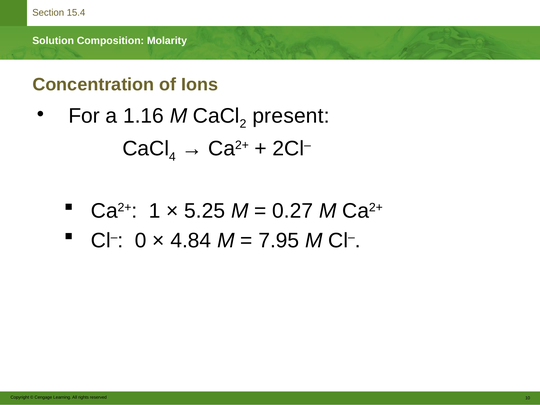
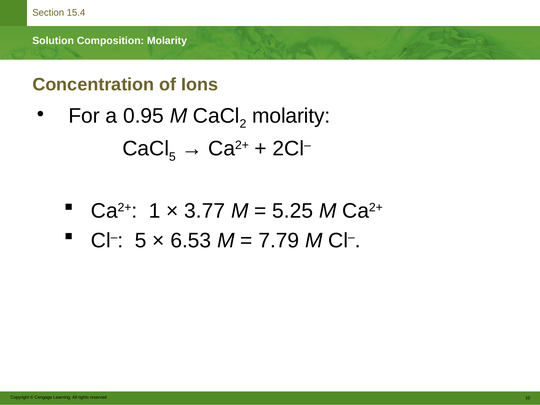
1.16: 1.16 -> 0.95
2 present: present -> molarity
4 at (172, 157): 4 -> 5
5.25: 5.25 -> 3.77
0.27: 0.27 -> 5.25
Cl– 0: 0 -> 5
4.84: 4.84 -> 6.53
7.95: 7.95 -> 7.79
